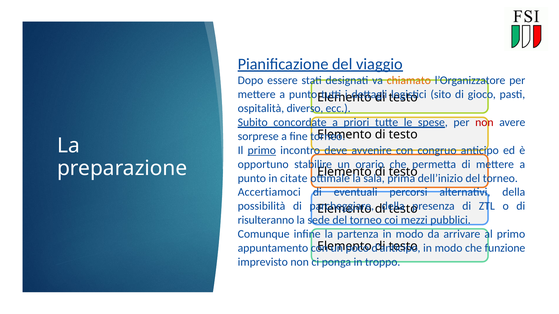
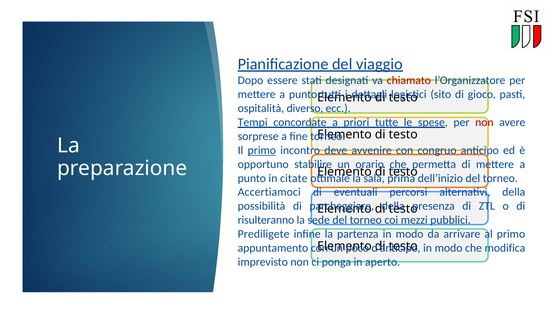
chiamato colour: orange -> red
Subito: Subito -> Tempi
che at (398, 164) underline: none -> present
Comunque: Comunque -> Prediligete
funzione: funzione -> modifica
troppo: troppo -> aperto
